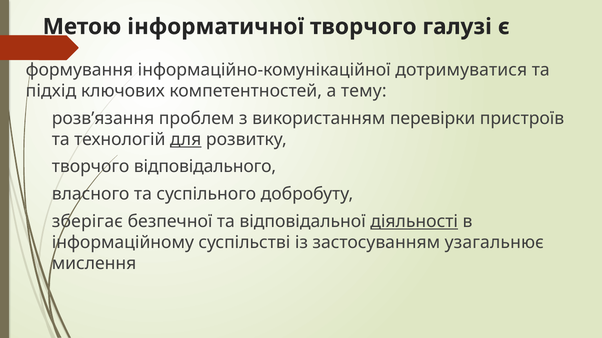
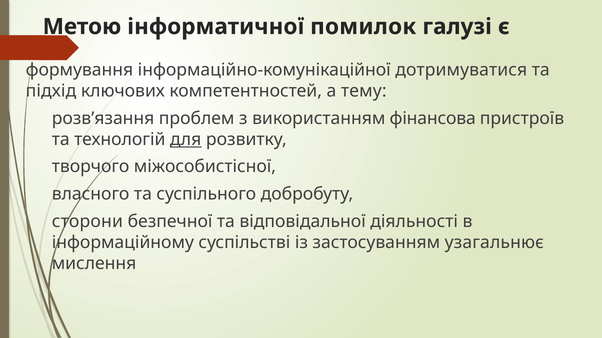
інформатичної творчого: творчого -> помилок
перевірки: перевірки -> фінансова
відповідального: відповідального -> міжособистісної
зберігає: зберігає -> сторони
діяльності underline: present -> none
